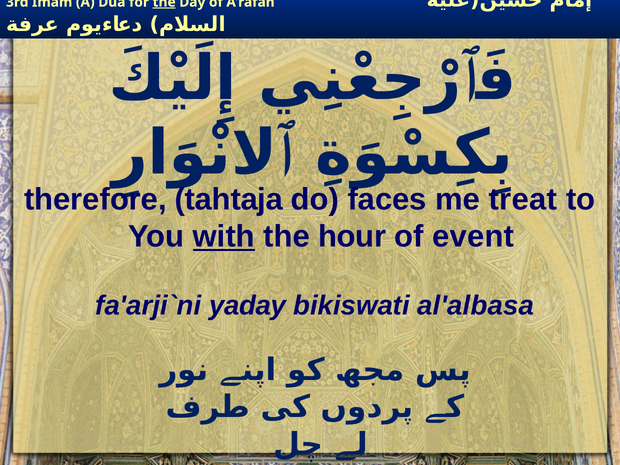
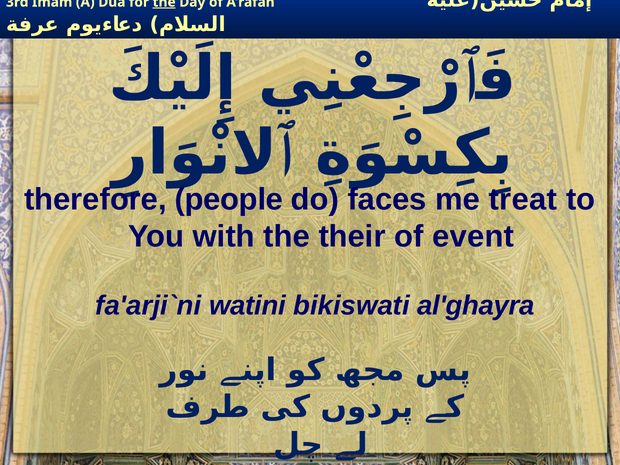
tahtaja: tahtaja -> people
with underline: present -> none
hour: hour -> their
yaday: yaday -> watini
al'albasa: al'albasa -> al'ghayra
